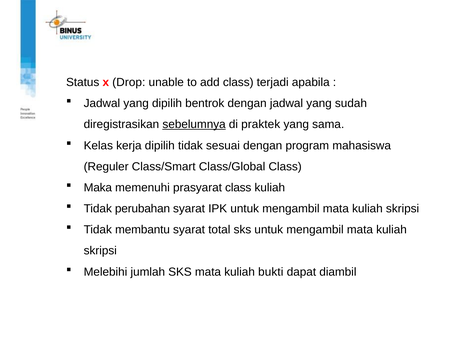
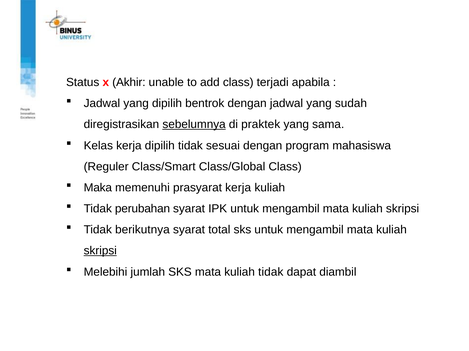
Drop: Drop -> Akhir
prasyarat class: class -> kerja
membantu: membantu -> berikutnya
skripsi at (100, 251) underline: none -> present
kuliah bukti: bukti -> tidak
